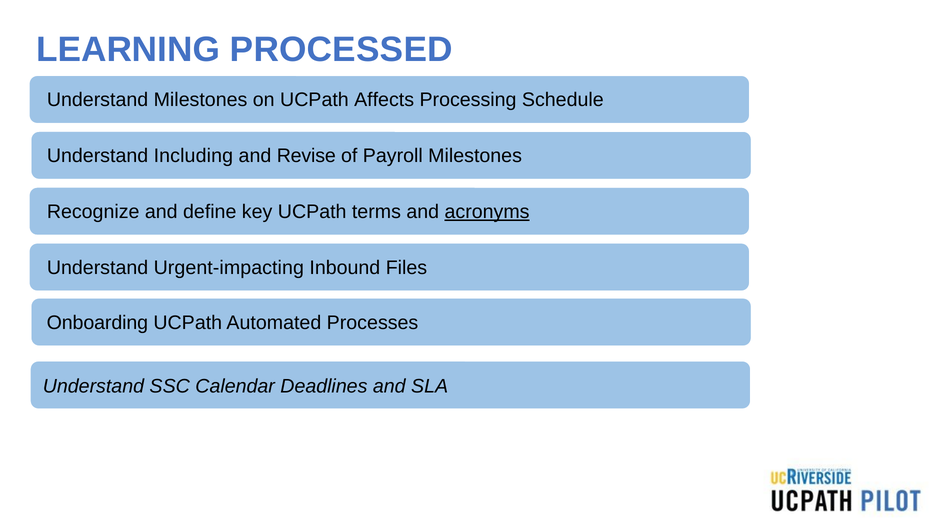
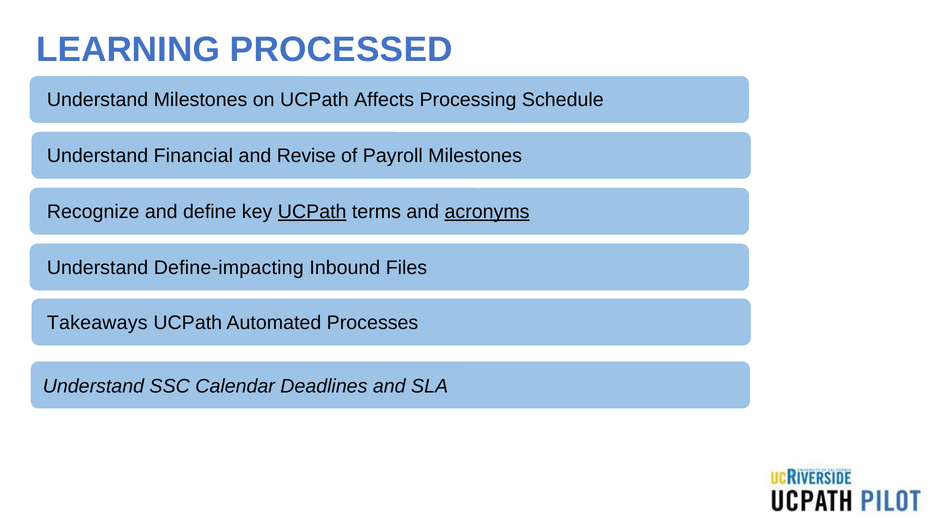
Including: Including -> Financial
UCPath at (312, 212) underline: none -> present
Urgent-impacting: Urgent-impacting -> Define-impacting
Onboarding: Onboarding -> Takeaways
